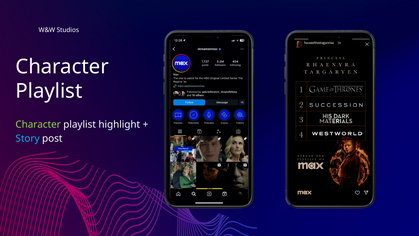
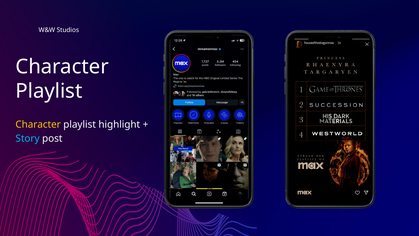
Character at (38, 124) colour: light green -> yellow
